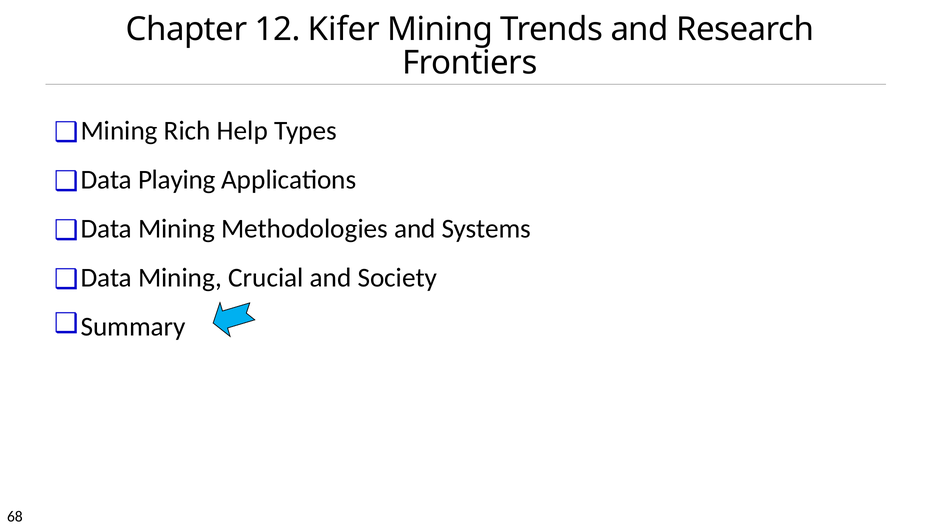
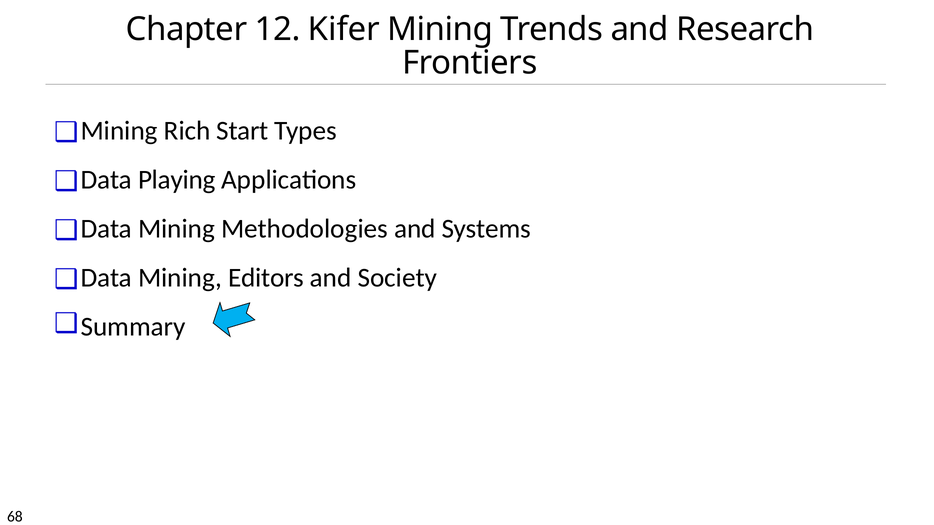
Help: Help -> Start
Crucial: Crucial -> Editors
